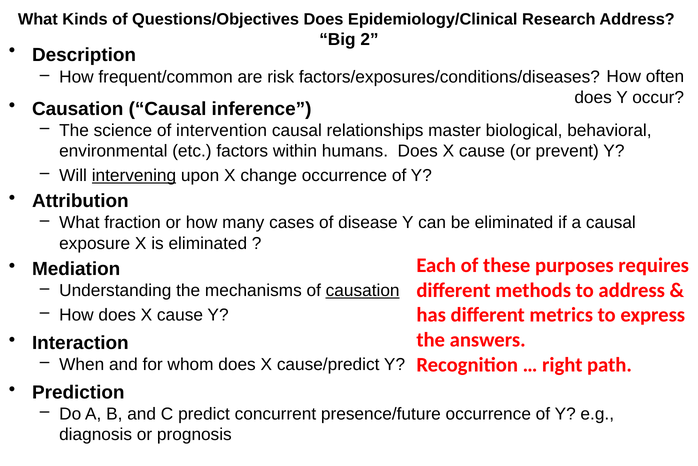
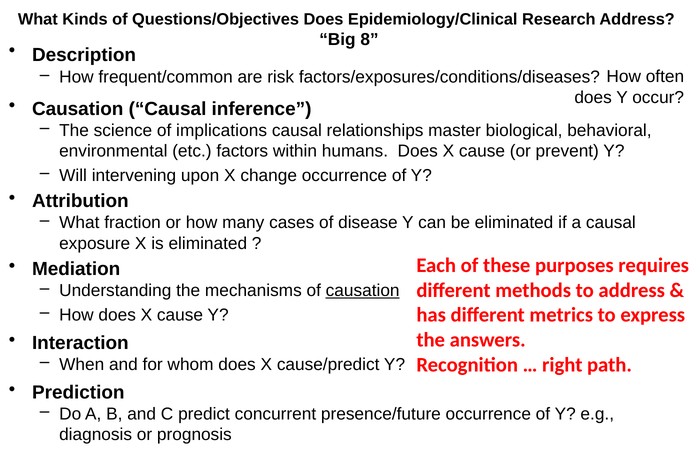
2: 2 -> 8
intervention: intervention -> implications
intervening underline: present -> none
